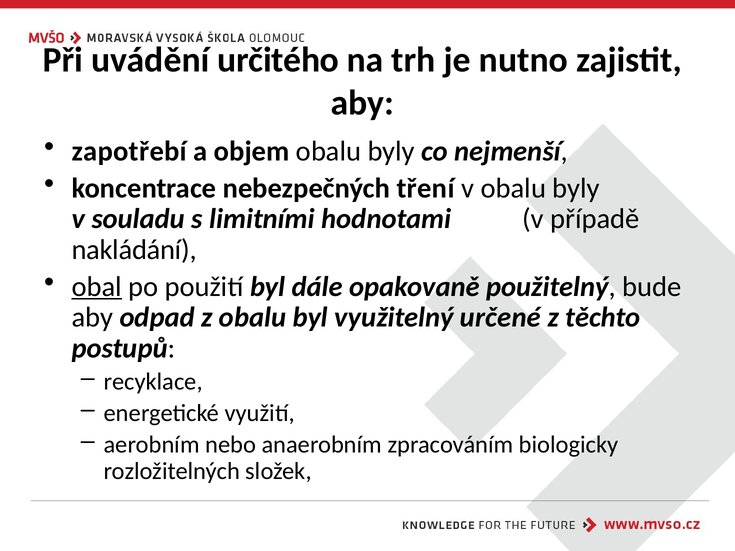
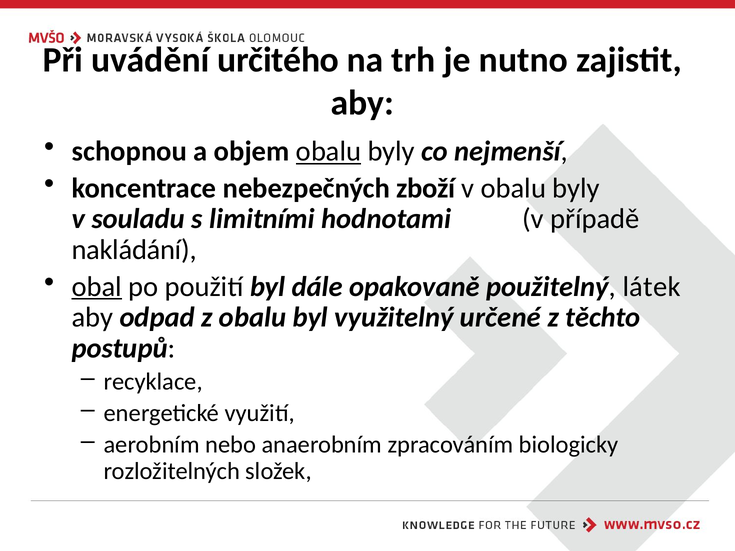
zapotřebí: zapotřebí -> schopnou
obalu at (329, 151) underline: none -> present
tření: tření -> zboží
bude: bude -> látek
